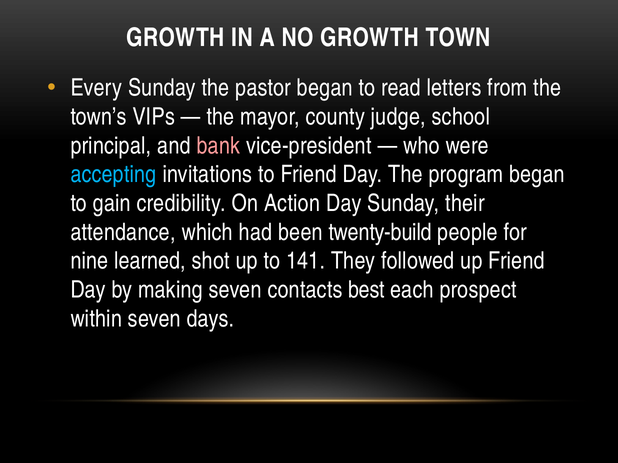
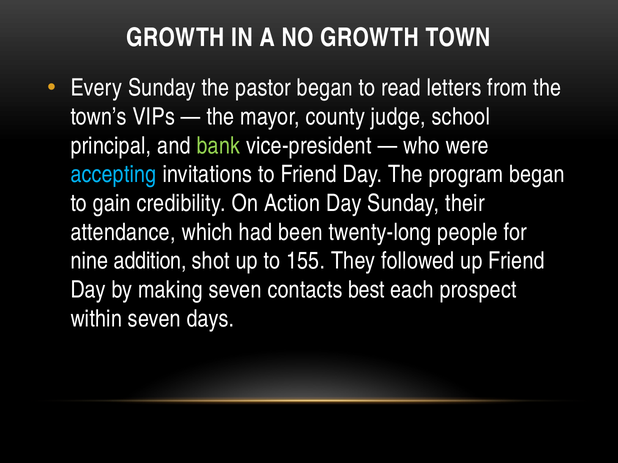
bank colour: pink -> light green
twenty-build: twenty-build -> twenty-long
learned: learned -> addition
141: 141 -> 155
